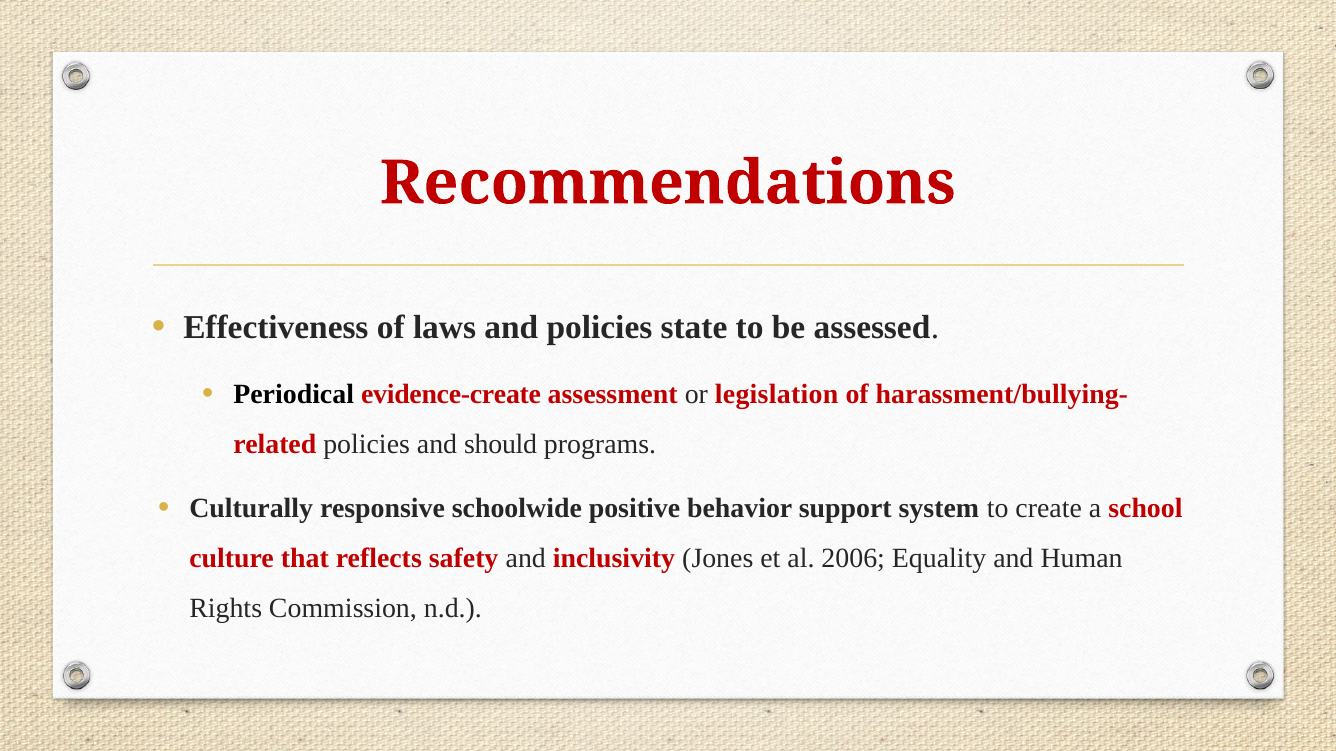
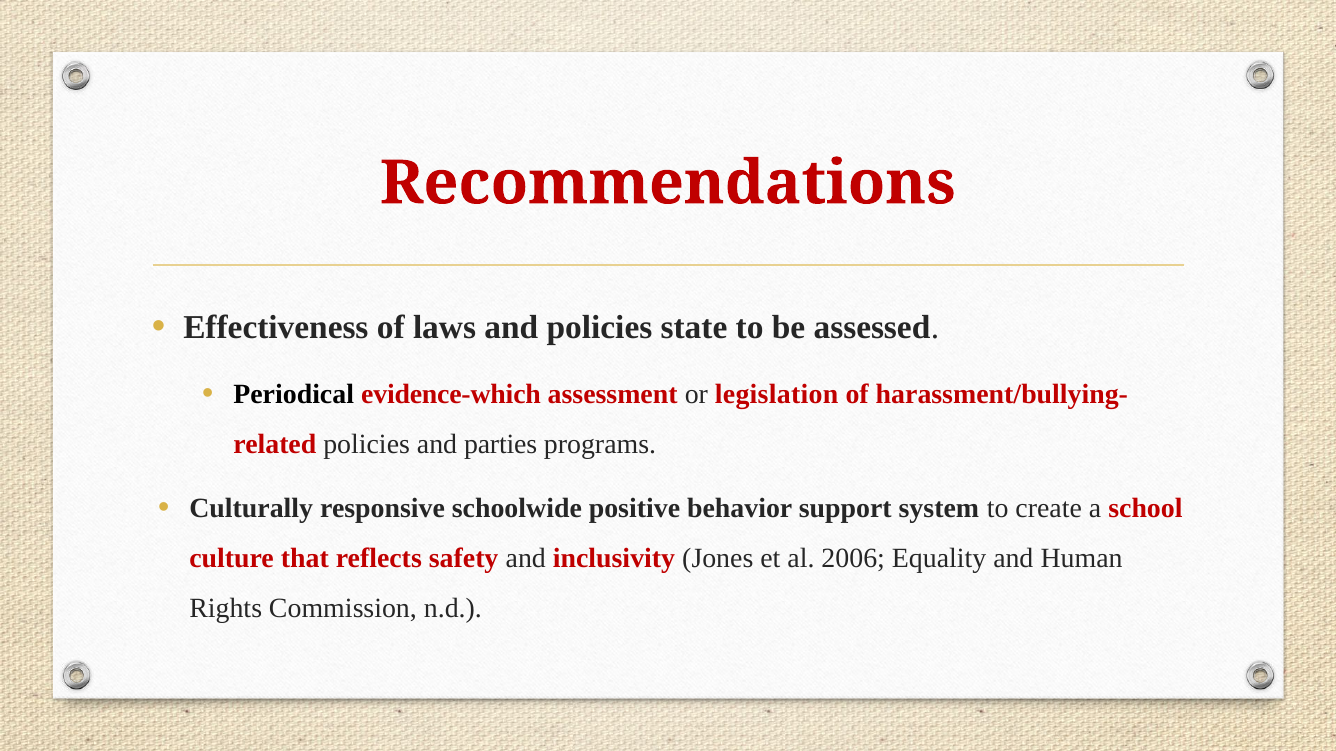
evidence-create: evidence-create -> evidence-which
should: should -> parties
